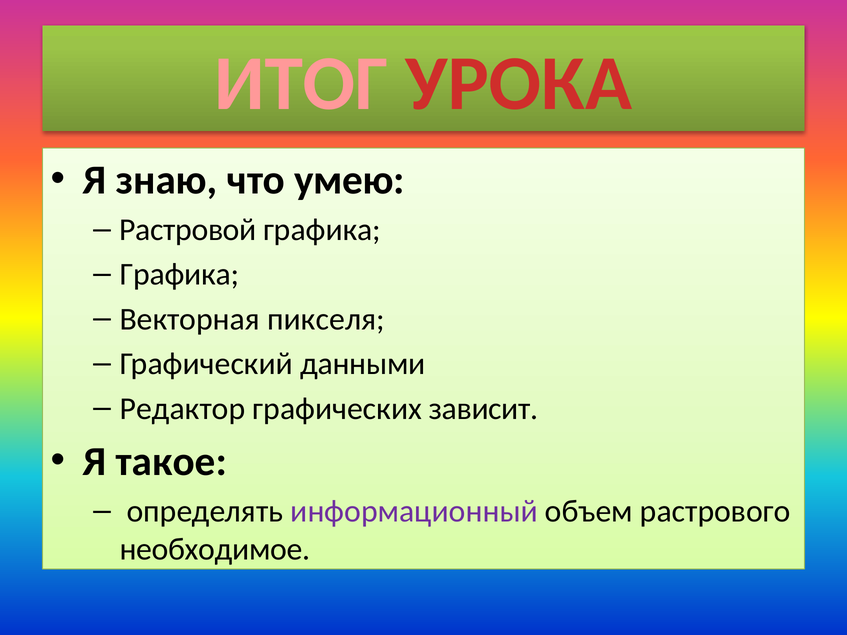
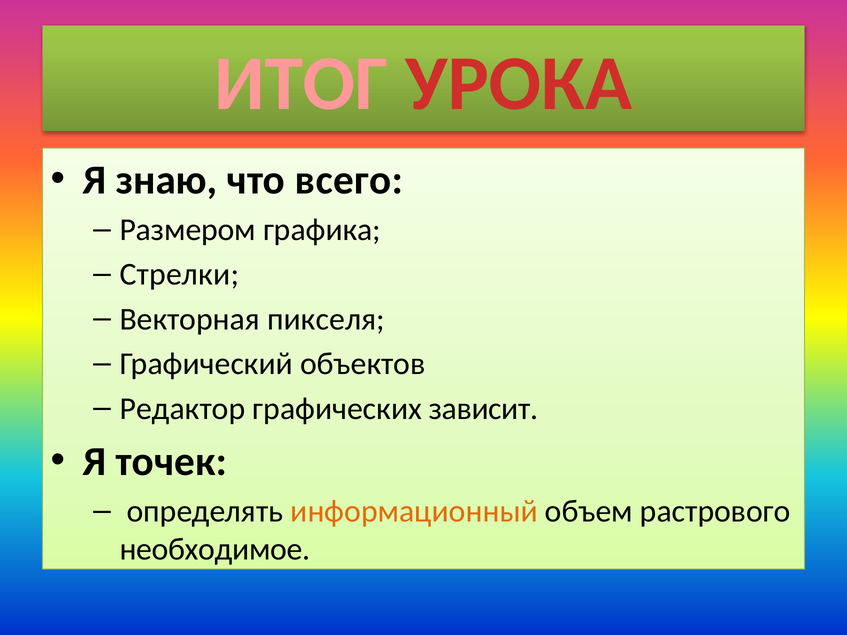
умею: умею -> всего
Растровой: Растровой -> Размером
Графика at (180, 275): Графика -> Стрелки
данными: данными -> объектов
такое: такое -> точек
информационный colour: purple -> orange
